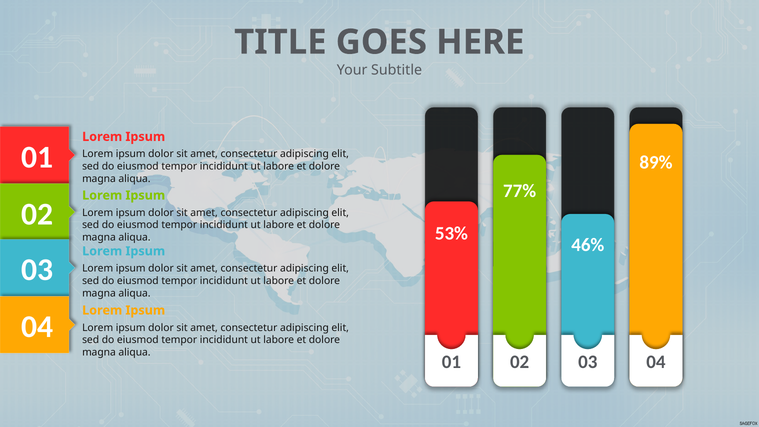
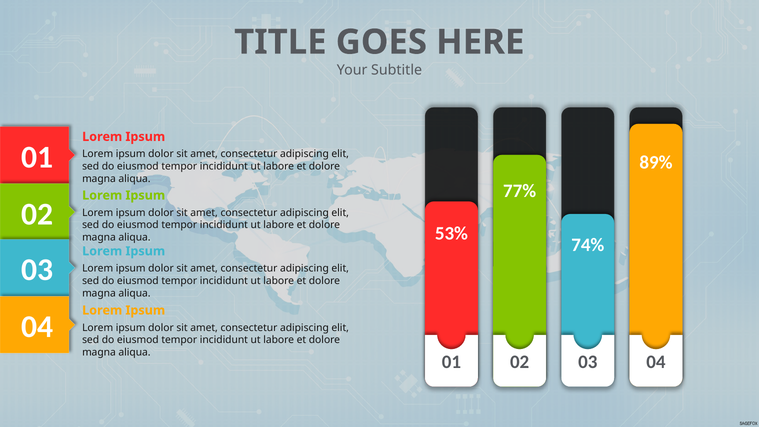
46%: 46% -> 74%
